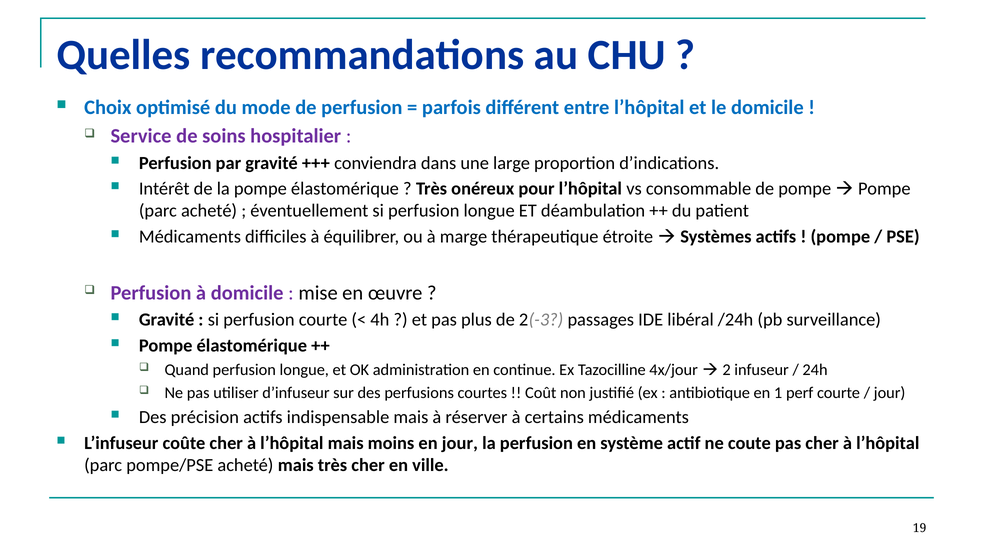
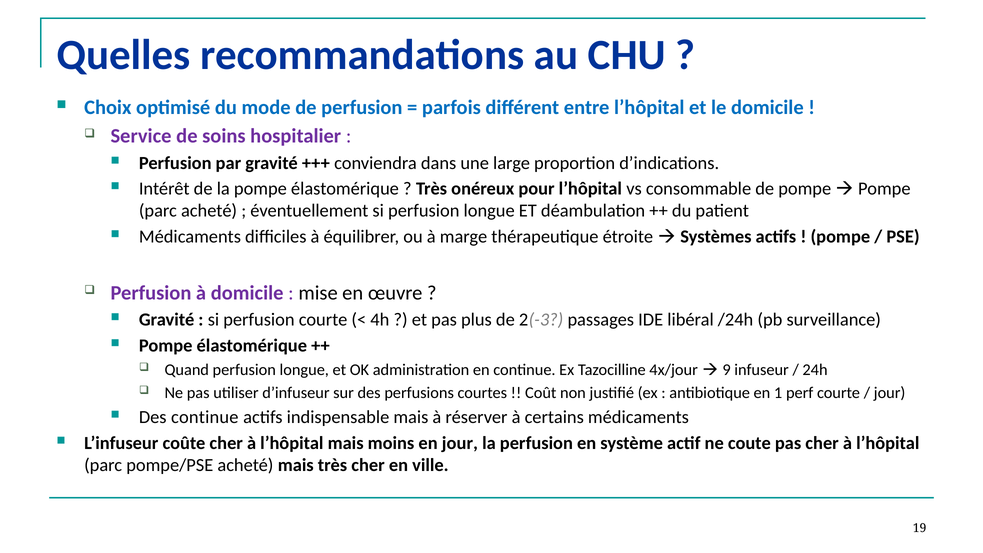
2: 2 -> 9
Des précision: précision -> continue
